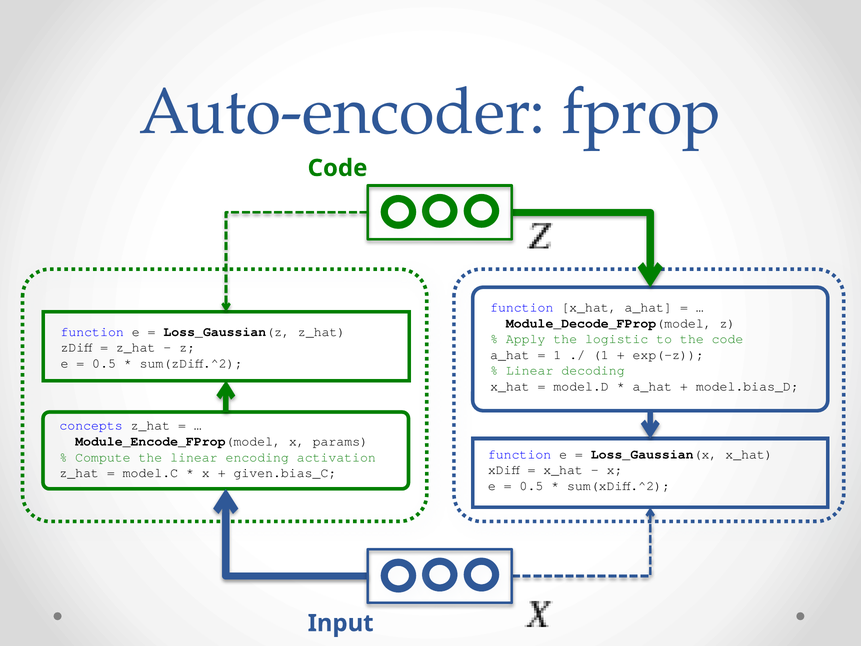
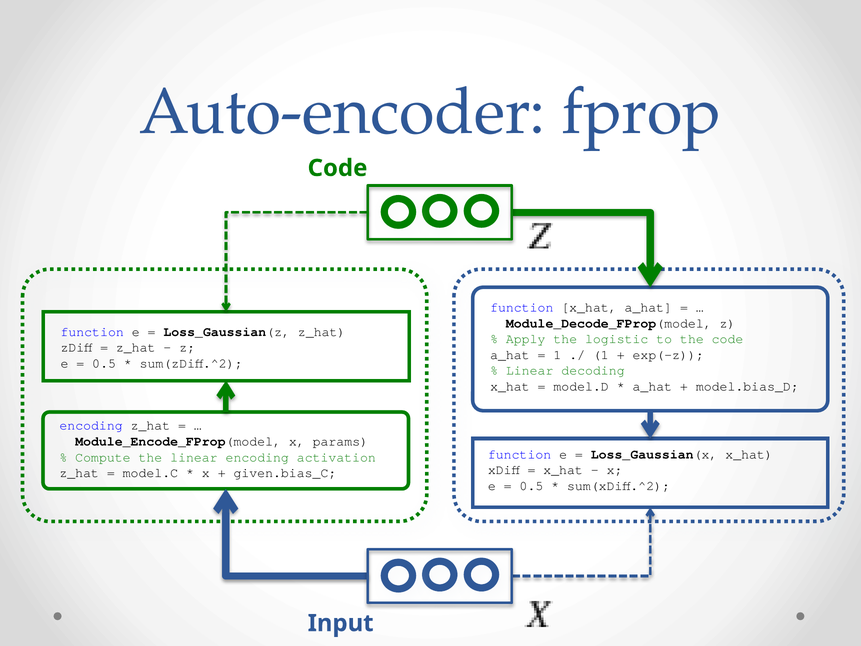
concepts at (91, 425): concepts -> encoding
